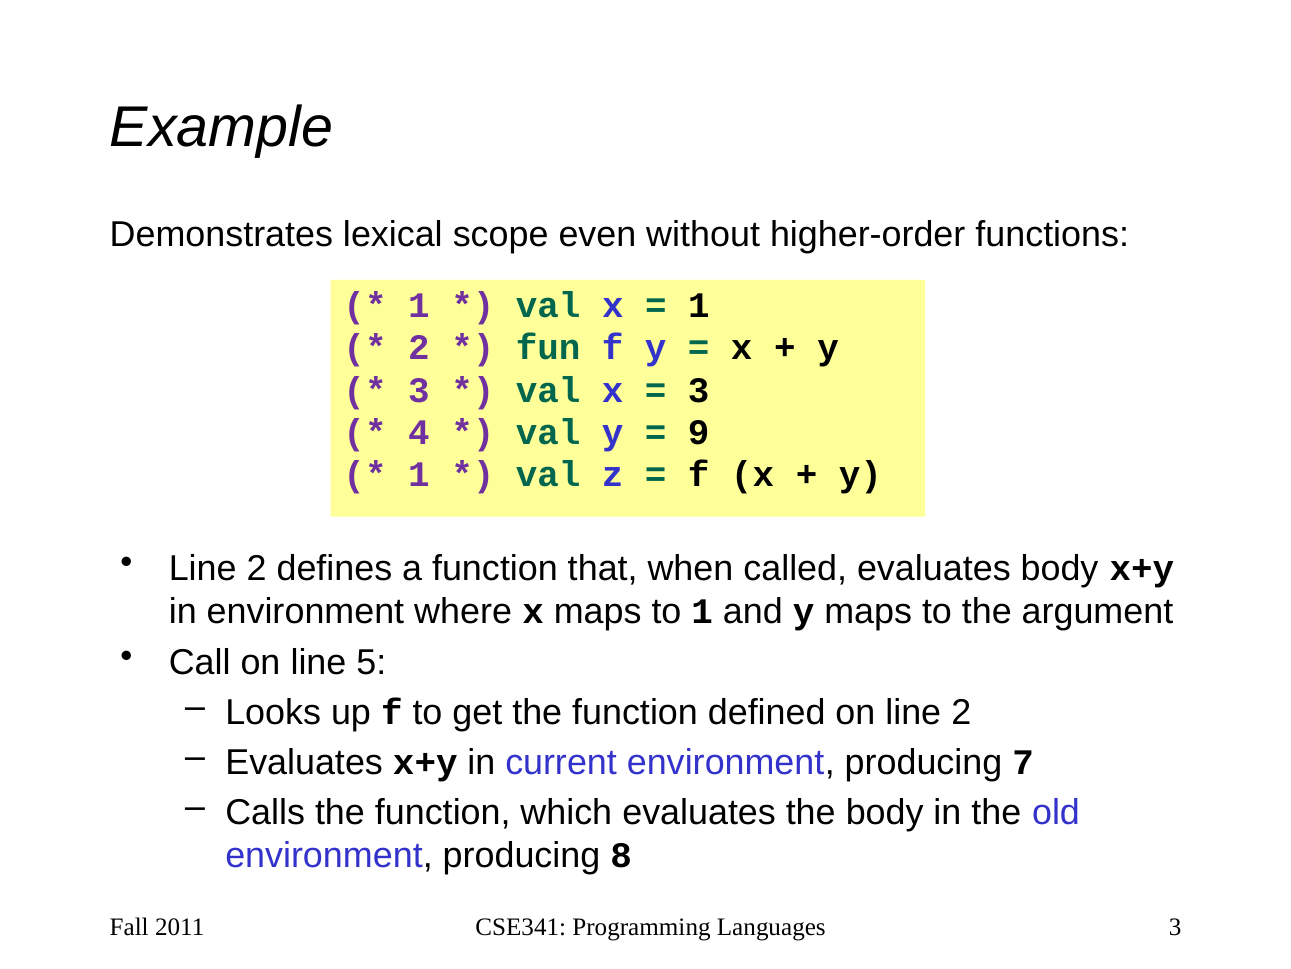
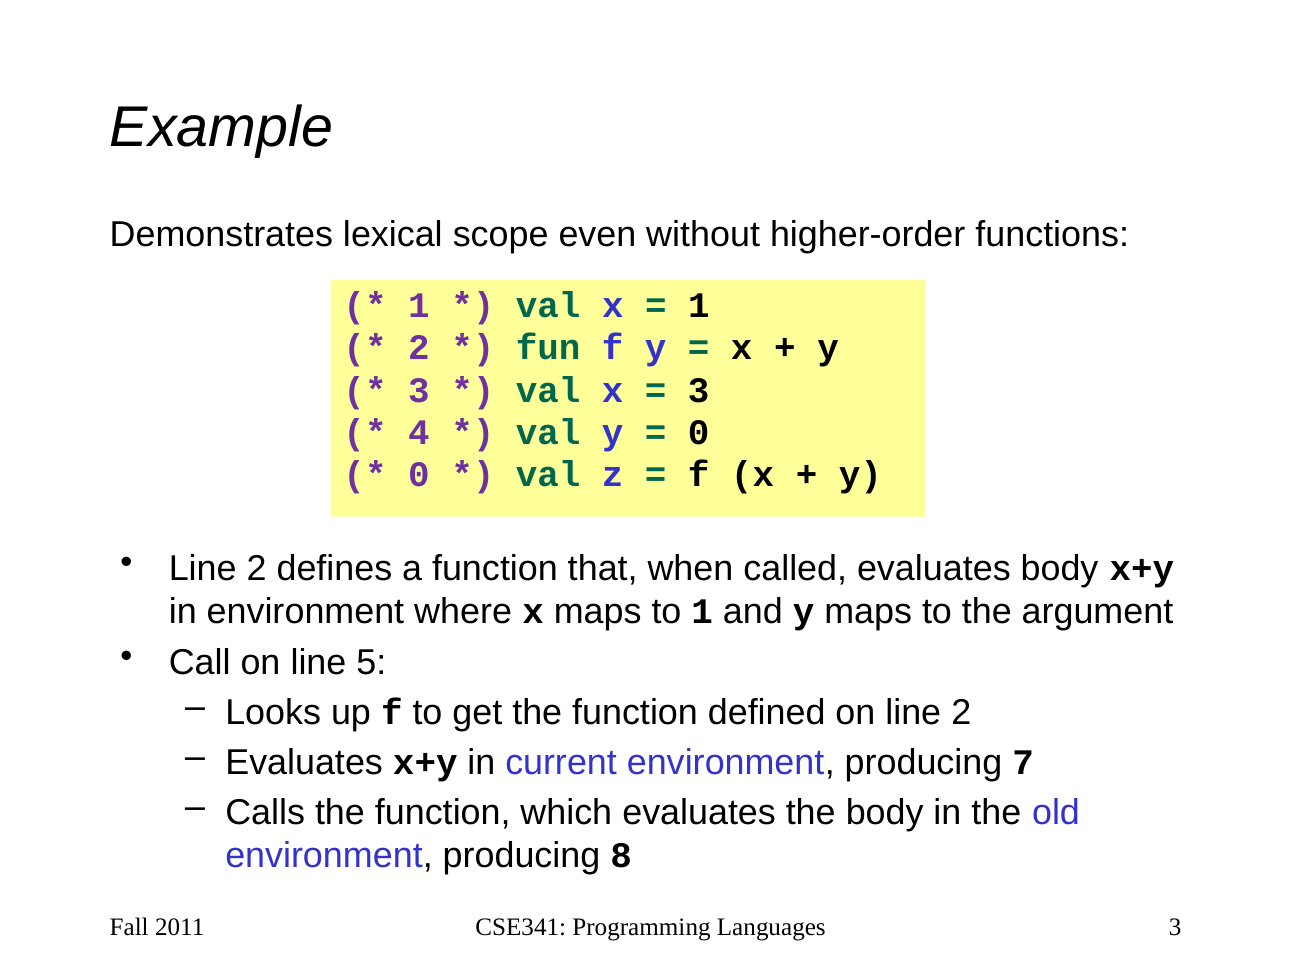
9 at (699, 432): 9 -> 0
1 at (419, 475): 1 -> 0
